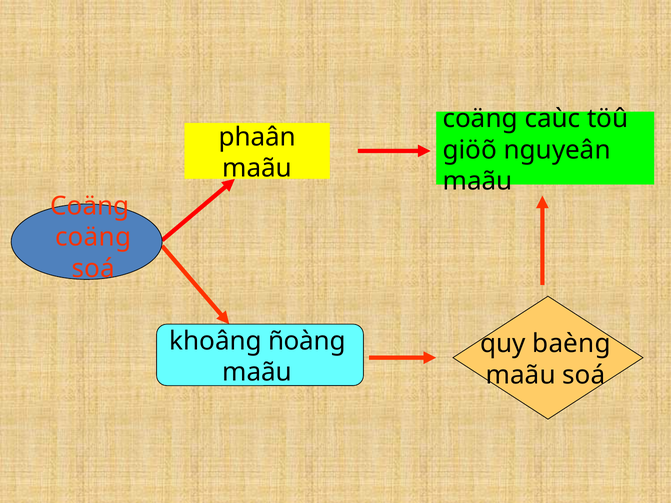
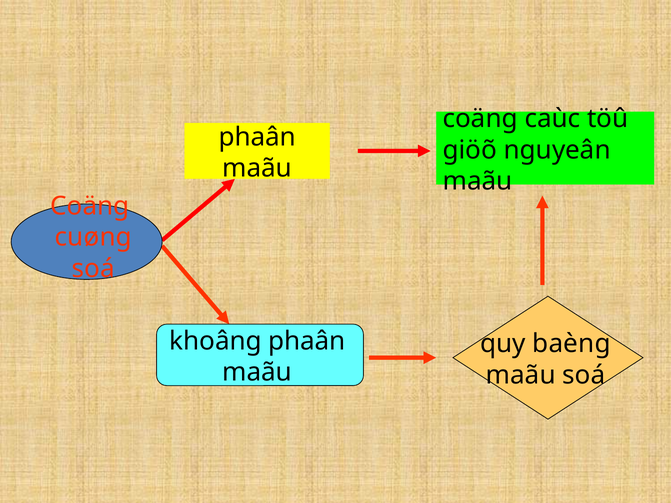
coäng at (93, 237): coäng -> cuøng
khoâng ñoàng: ñoàng -> phaân
